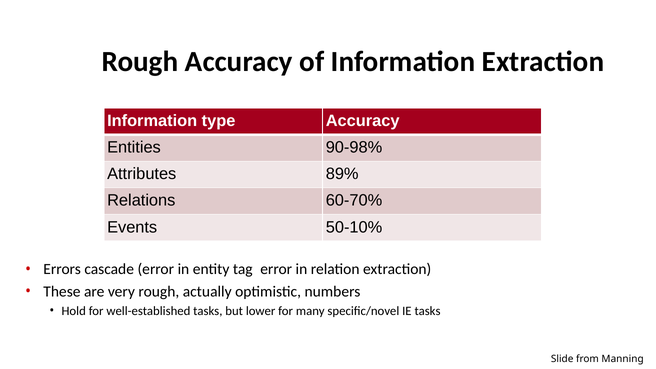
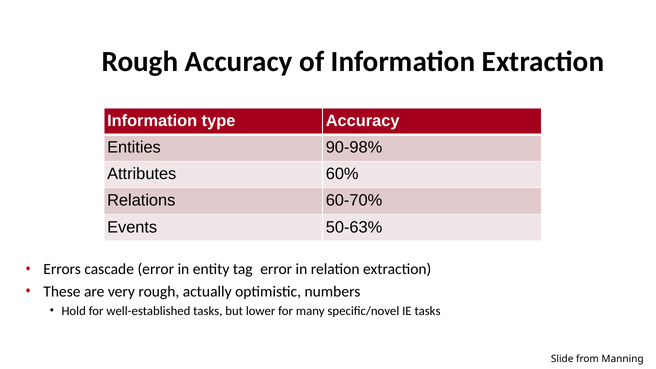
89%: 89% -> 60%
50-10%: 50-10% -> 50-63%
